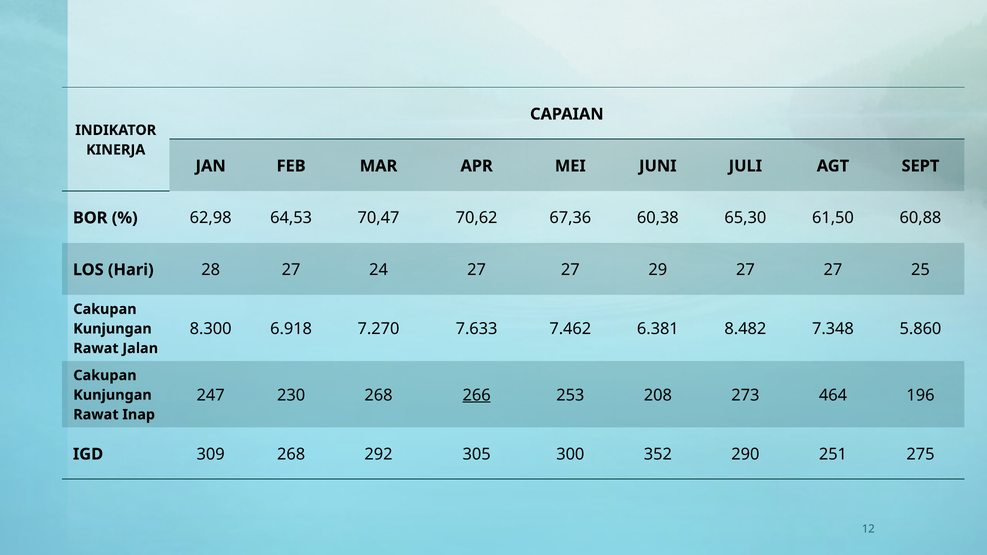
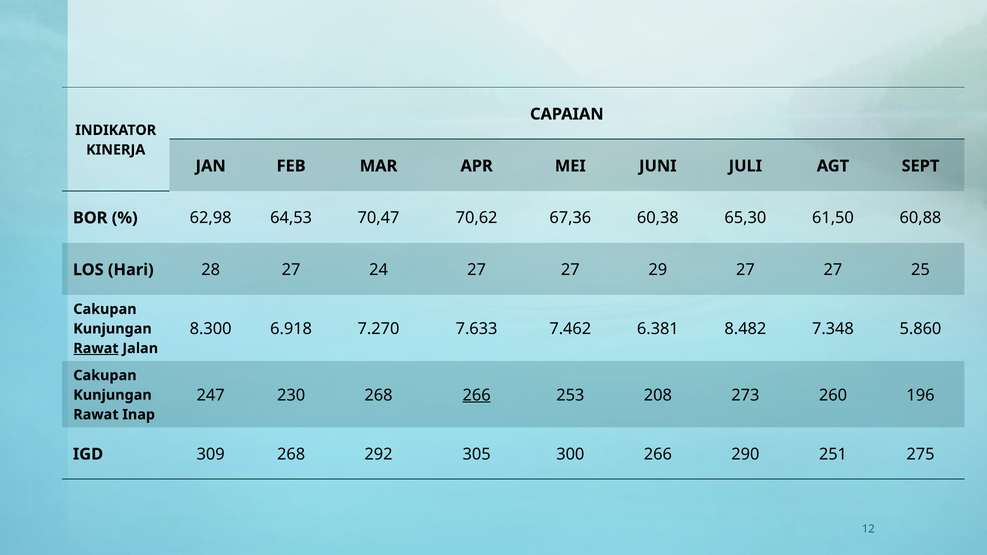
Rawat at (96, 349) underline: none -> present
464: 464 -> 260
300 352: 352 -> 266
